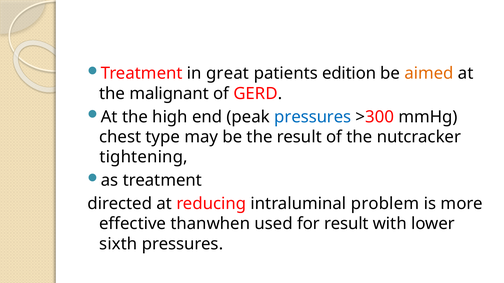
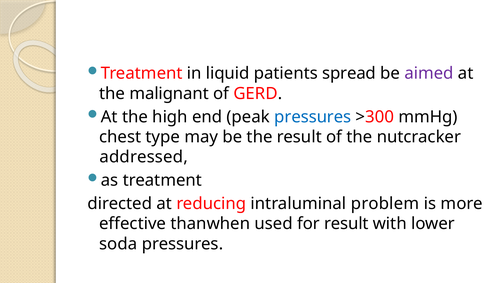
great: great -> liquid
edition: edition -> spread
aimed colour: orange -> purple
tightening: tightening -> addressed
sixth: sixth -> soda
